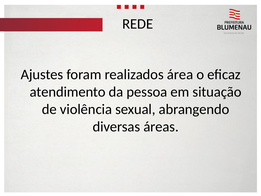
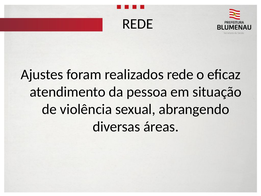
realizados área: área -> rede
